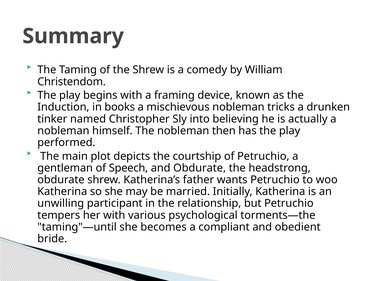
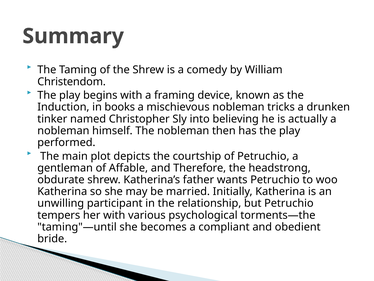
Speech: Speech -> Affable
and Obdurate: Obdurate -> Therefore
